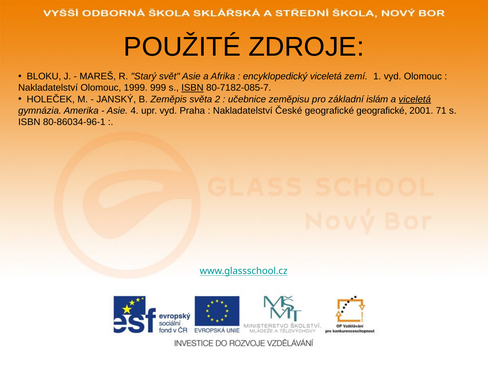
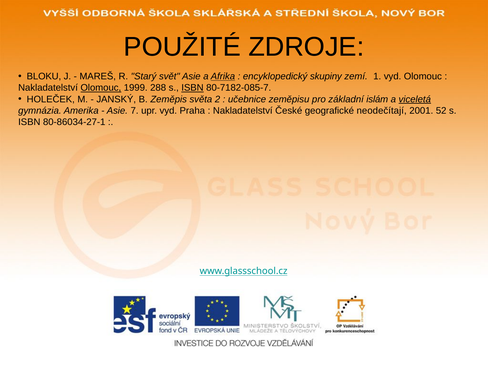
Afrika underline: none -> present
encyklopedický viceletá: viceletá -> skupiny
Olomouc at (101, 88) underline: none -> present
999: 999 -> 288
4: 4 -> 7
geografické geografické: geografické -> neodečítají
71: 71 -> 52
80-86034-96-1: 80-86034-96-1 -> 80-86034-27-1
